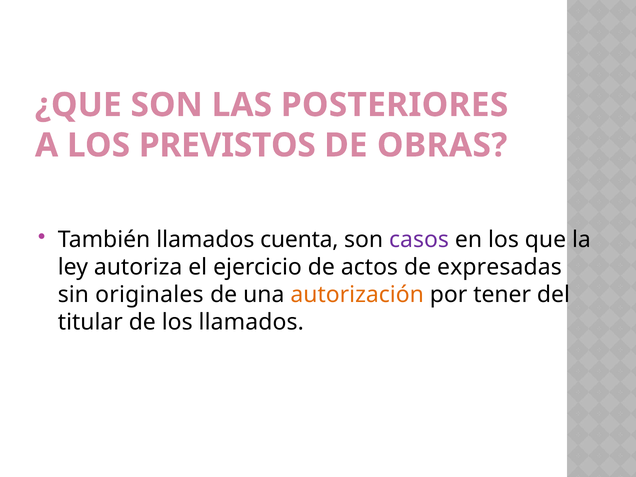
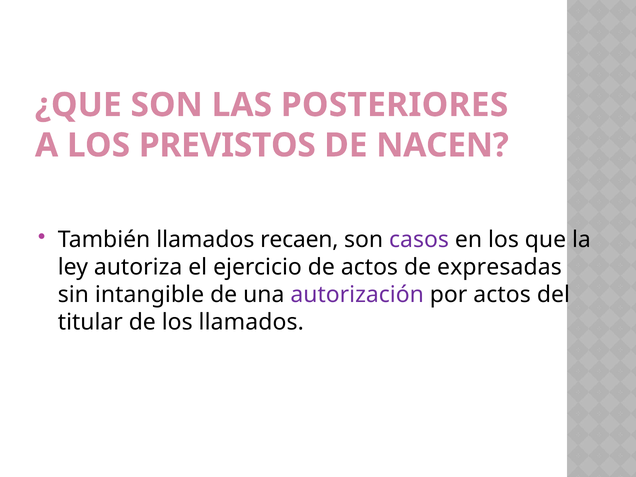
OBRAS: OBRAS -> NACEN
cuenta: cuenta -> recaen
originales: originales -> intangible
autorización colour: orange -> purple
por tener: tener -> actos
